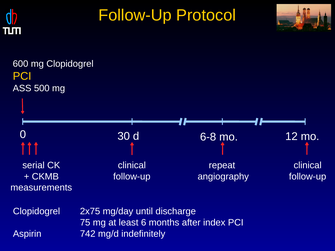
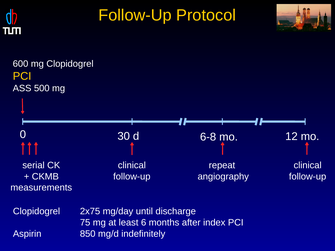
742: 742 -> 850
